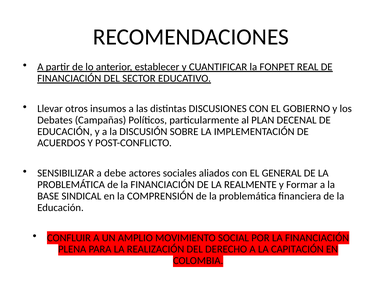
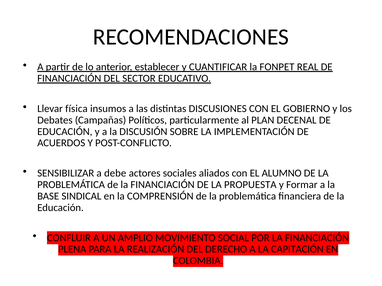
otros: otros -> física
GENERAL: GENERAL -> ALUMNO
REALMENTE: REALMENTE -> PROPUESTA
